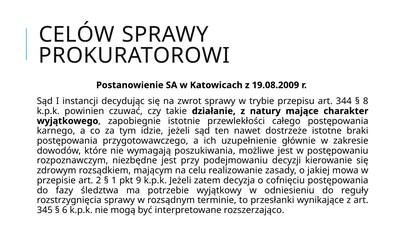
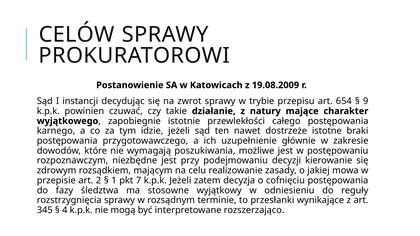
344: 344 -> 654
8: 8 -> 9
9: 9 -> 7
potrzebie: potrzebie -> stosowne
6: 6 -> 4
